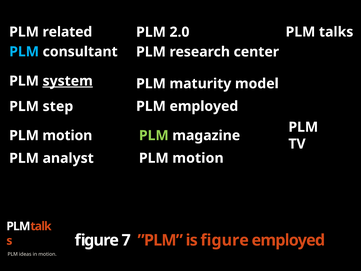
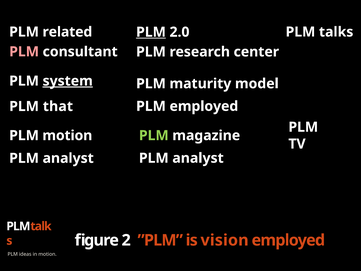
PLM at (151, 32) underline: none -> present
PLM at (24, 52) colour: light blue -> pink
step: step -> that
motion at (198, 158): motion -> analyst
7: 7 -> 2
is figure: figure -> vision
